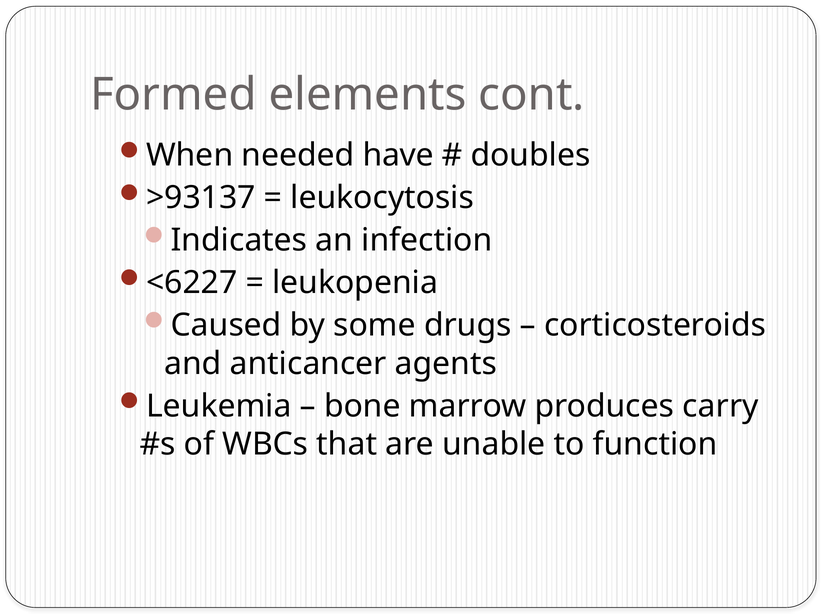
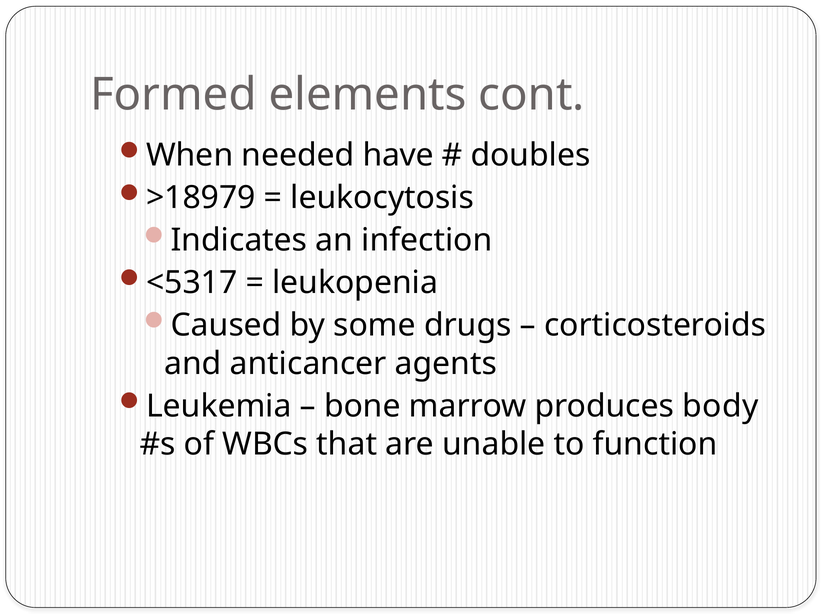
>93137: >93137 -> >18979
<6227: <6227 -> <5317
carry: carry -> body
